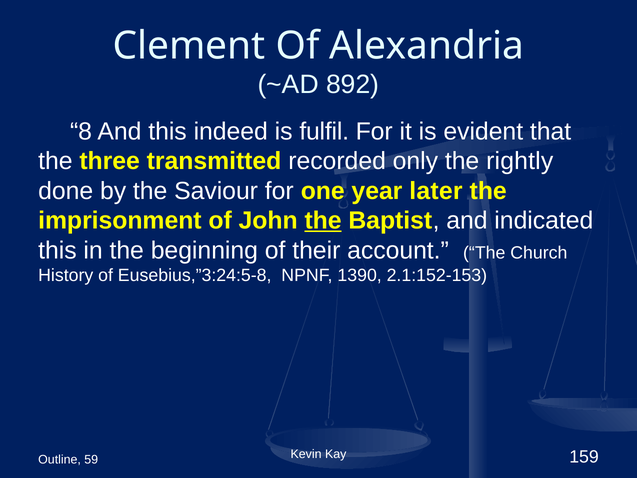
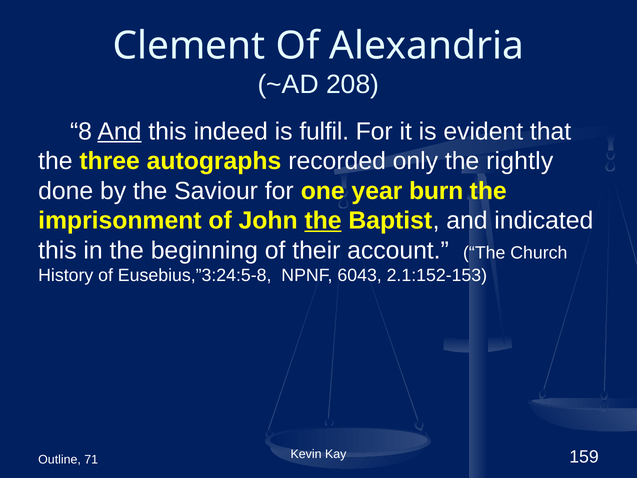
892: 892 -> 208
And at (119, 131) underline: none -> present
transmitted: transmitted -> autographs
later: later -> burn
1390: 1390 -> 6043
59: 59 -> 71
